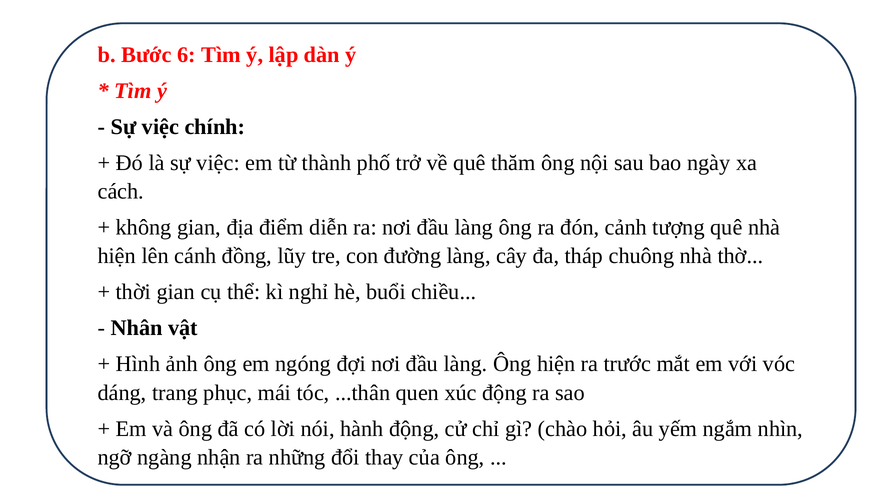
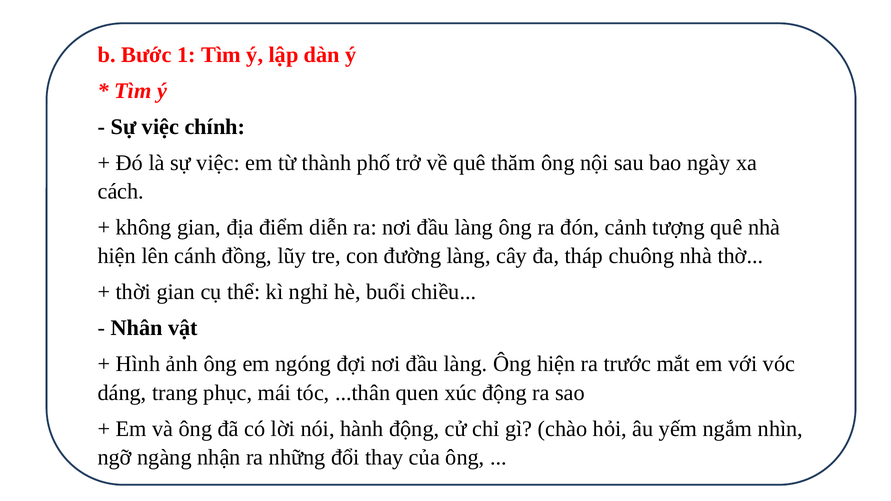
6: 6 -> 1
